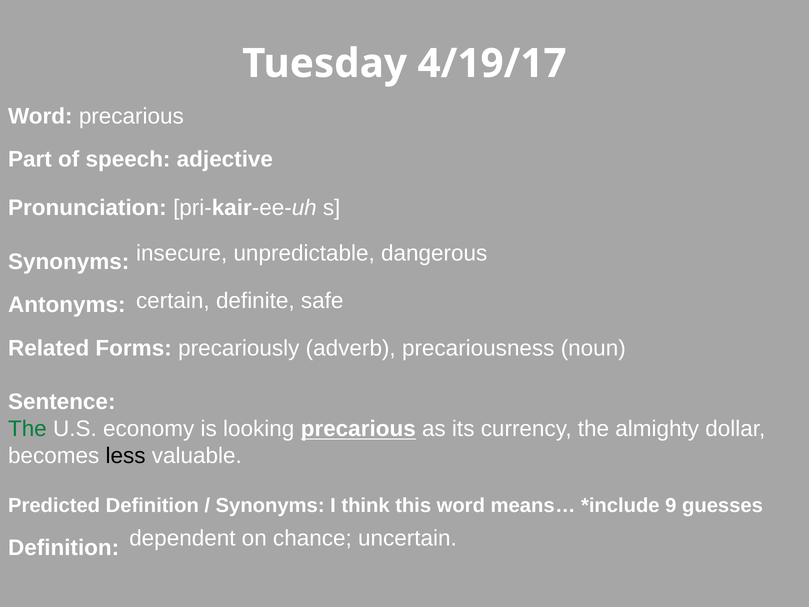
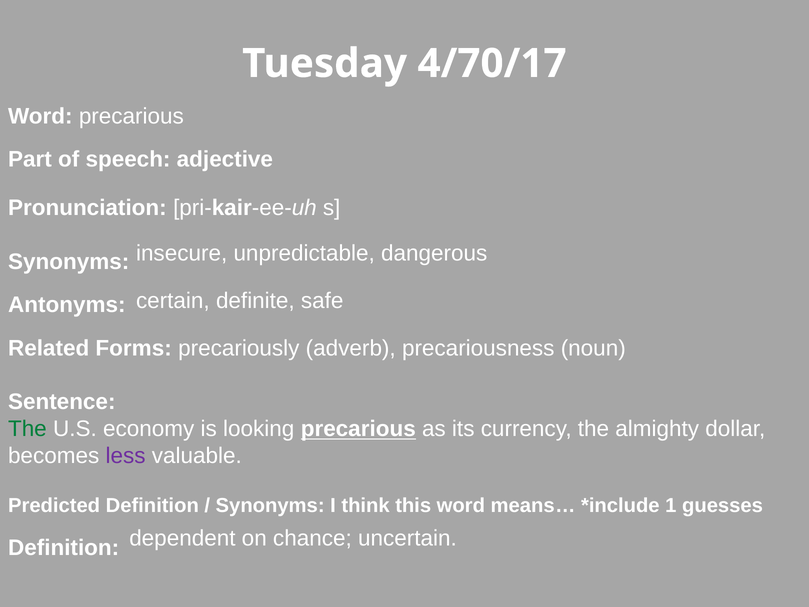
4/19/17: 4/19/17 -> 4/70/17
less colour: black -> purple
9: 9 -> 1
